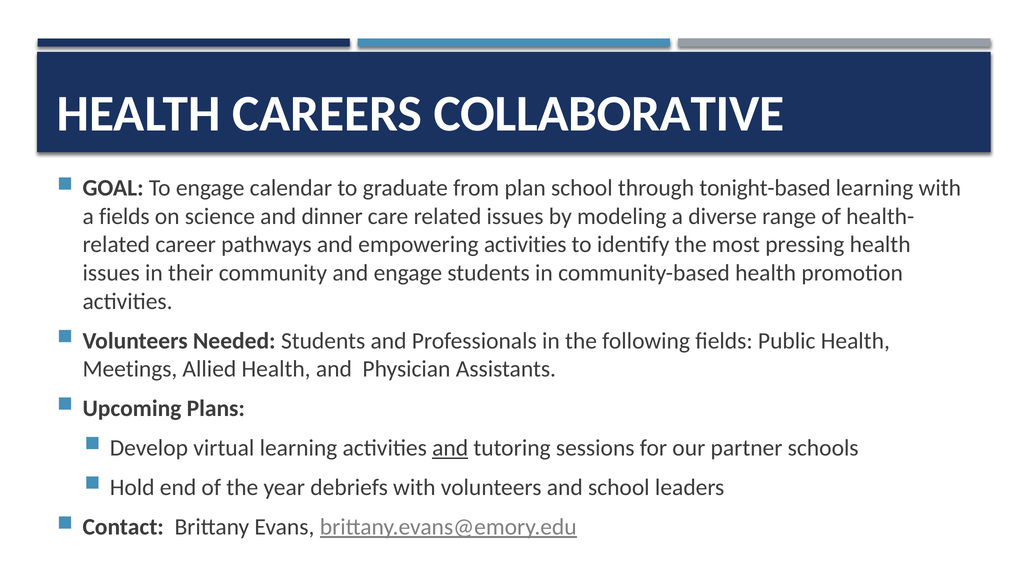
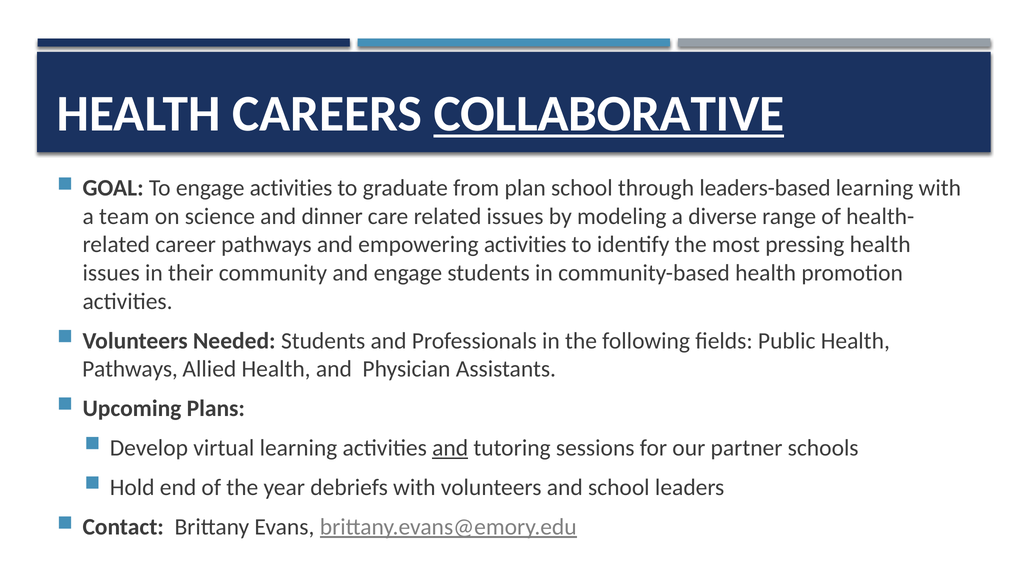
COLLABORATIVE underline: none -> present
engage calendar: calendar -> activities
tonight-based: tonight-based -> leaders-based
a fields: fields -> team
Meetings at (130, 369): Meetings -> Pathways
